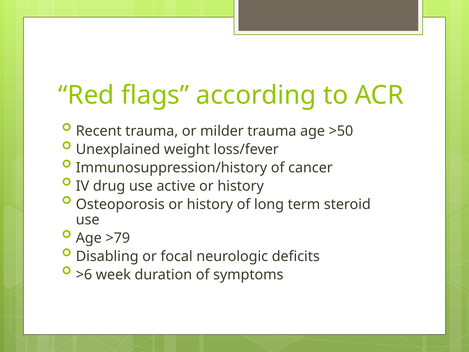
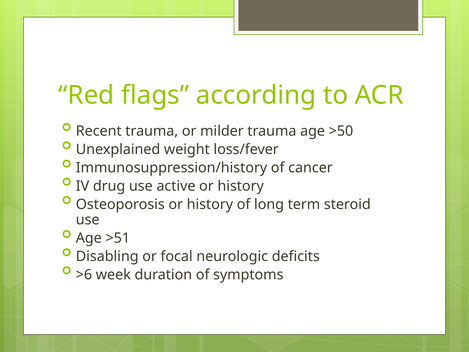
>79: >79 -> >51
